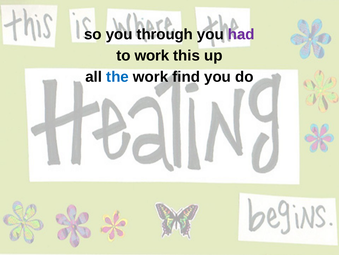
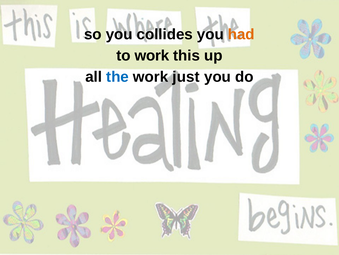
through: through -> collides
had colour: purple -> orange
find: find -> just
